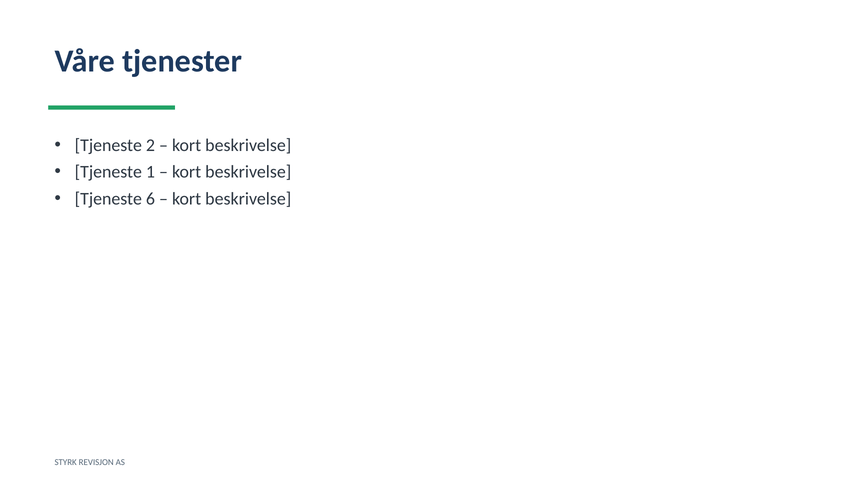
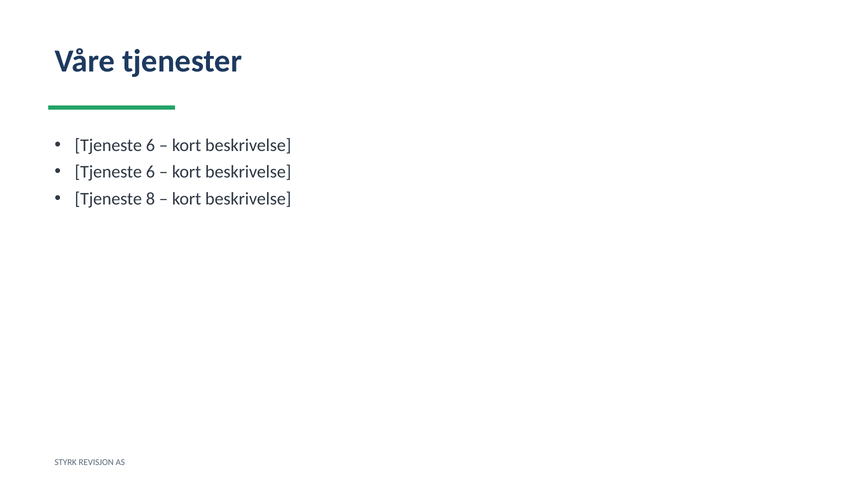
2 at (150, 145): 2 -> 6
1 at (150, 172): 1 -> 6
6: 6 -> 8
